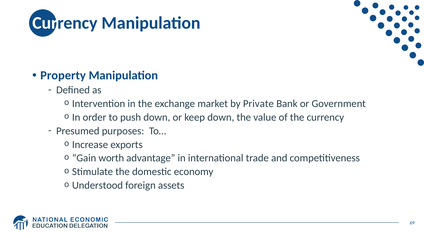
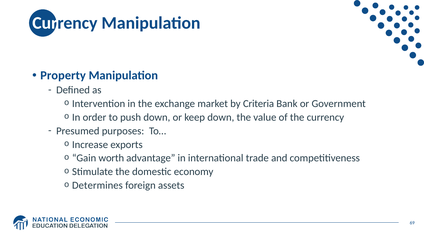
Private: Private -> Criteria
Understood: Understood -> Determines
